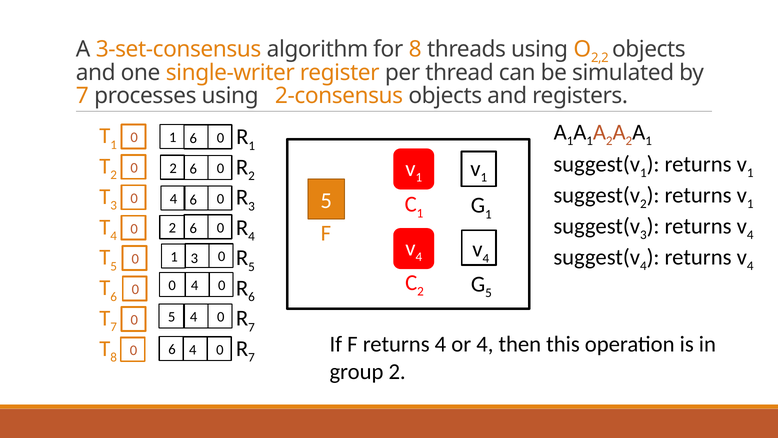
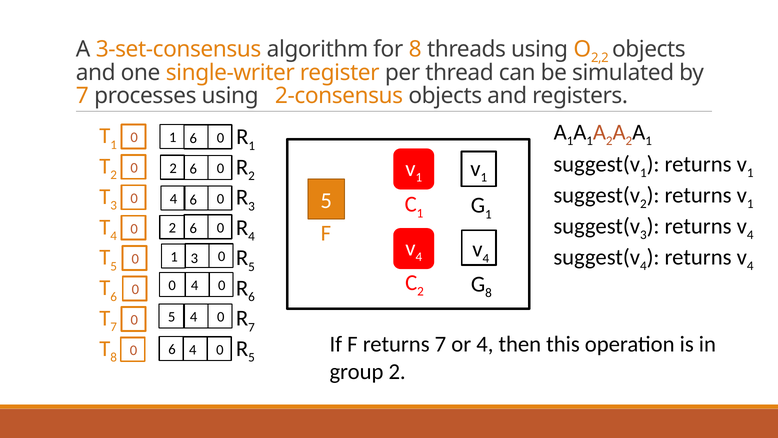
5 at (489, 293): 5 -> 8
returns 4: 4 -> 7
7 at (252, 357): 7 -> 5
